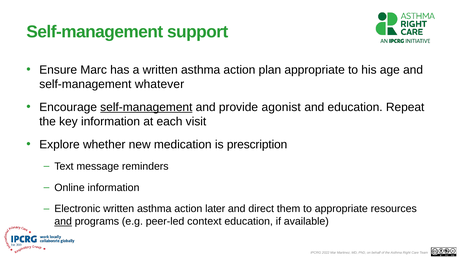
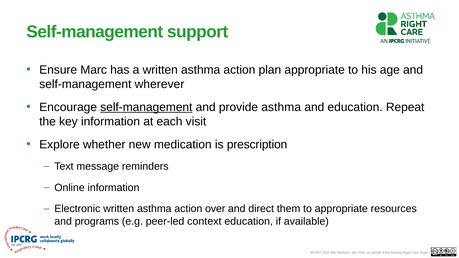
whatever: whatever -> wherever
provide agonist: agonist -> asthma
later: later -> over
and at (63, 222) underline: present -> none
